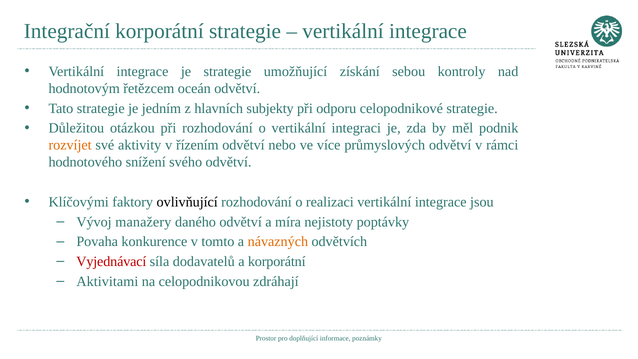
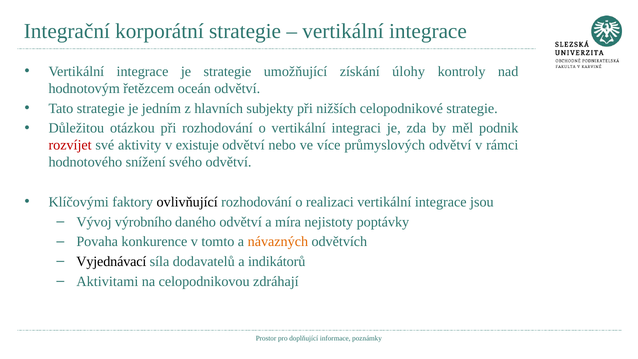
sebou: sebou -> úlohy
odporu: odporu -> nižších
rozvíjet colour: orange -> red
řízením: řízením -> existuje
manažery: manažery -> výrobního
Vyjednávací colour: red -> black
a korporátní: korporátní -> indikátorů
